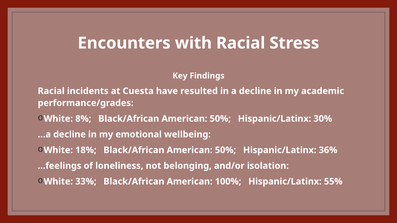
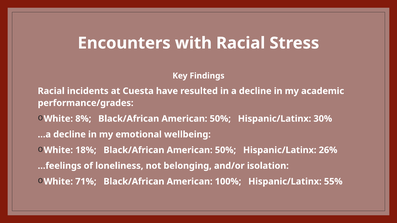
36%: 36% -> 26%
33%: 33% -> 71%
